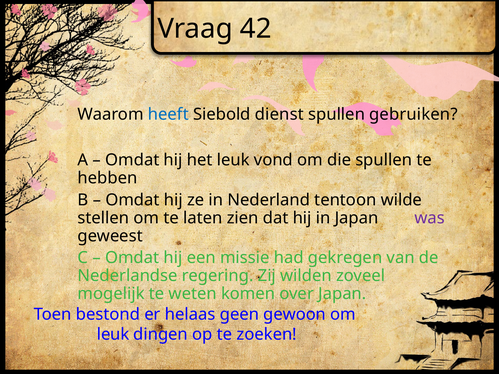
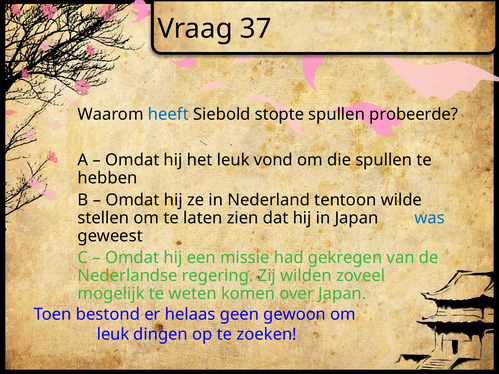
42: 42 -> 37
dienst: dienst -> stopte
gebruiken: gebruiken -> probeerde
was colour: purple -> blue
